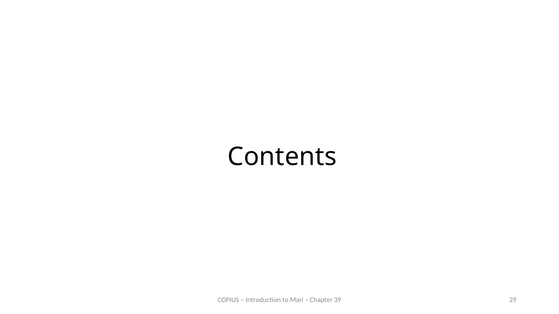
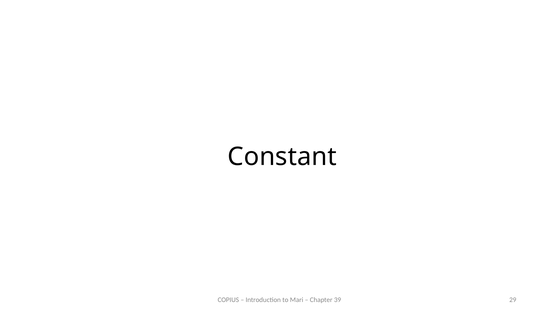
Contents: Contents -> Constant
